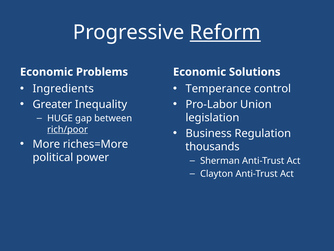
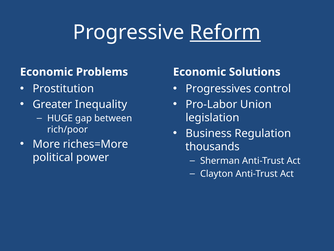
Ingredients: Ingredients -> Prostitution
Temperance: Temperance -> Progressives
rich/poor underline: present -> none
